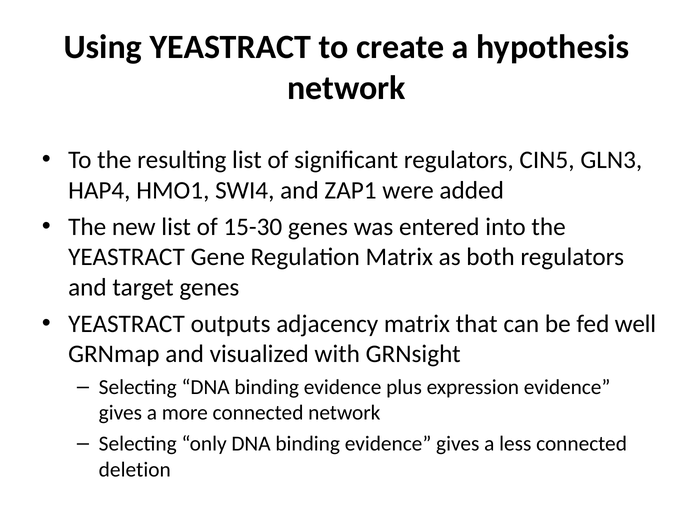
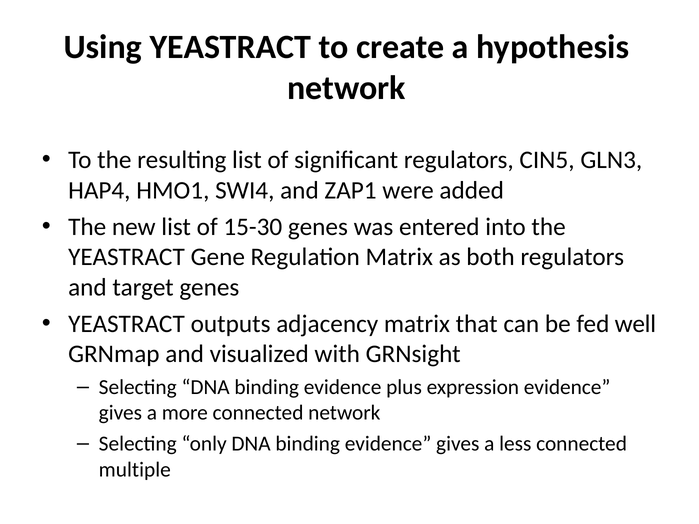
deletion: deletion -> multiple
